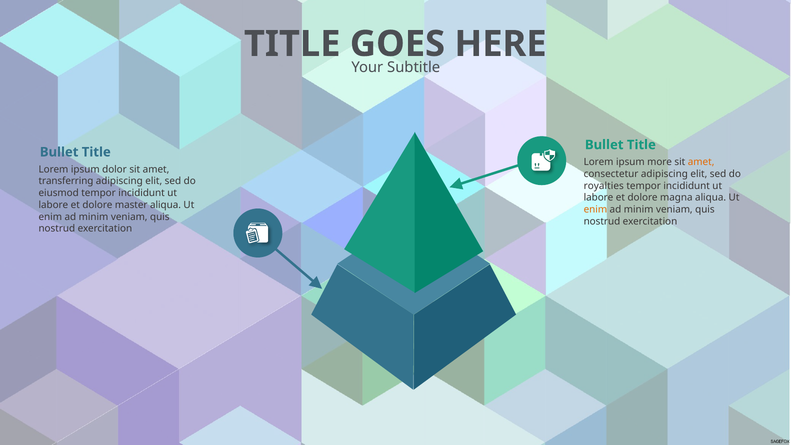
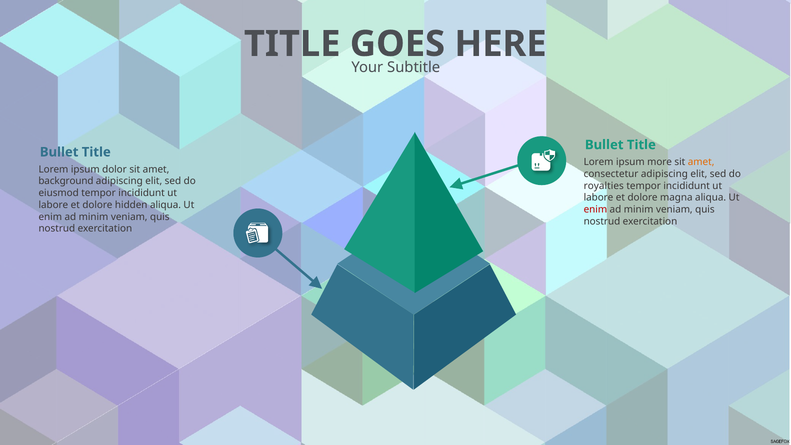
transferring: transferring -> background
master: master -> hidden
enim at (595, 210) colour: orange -> red
